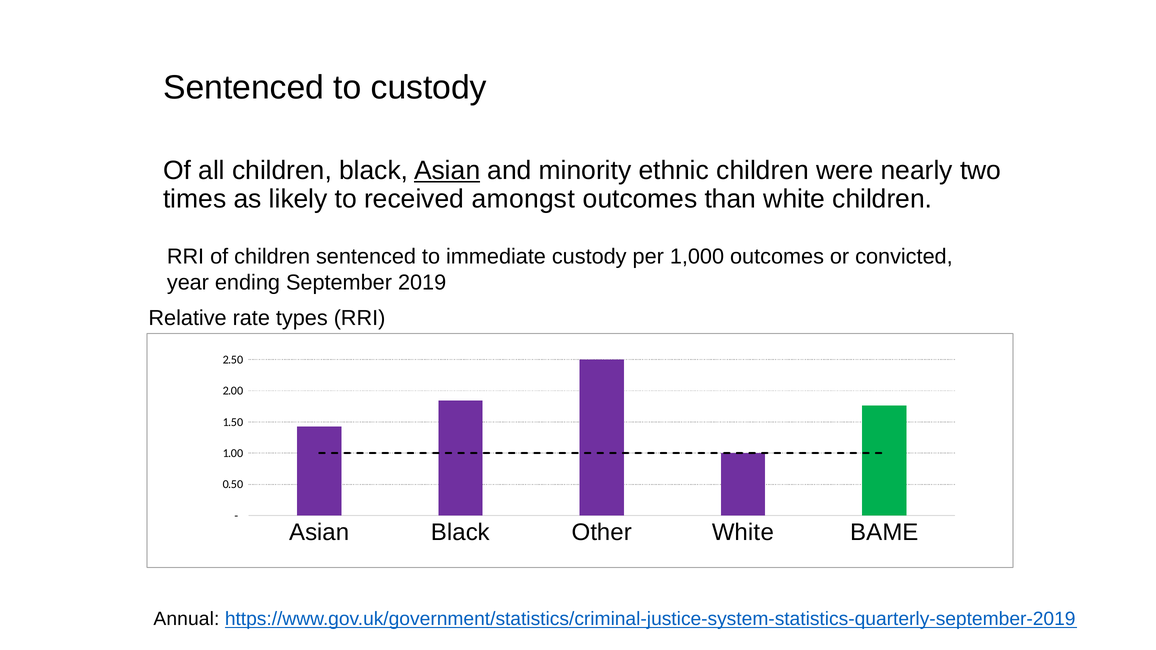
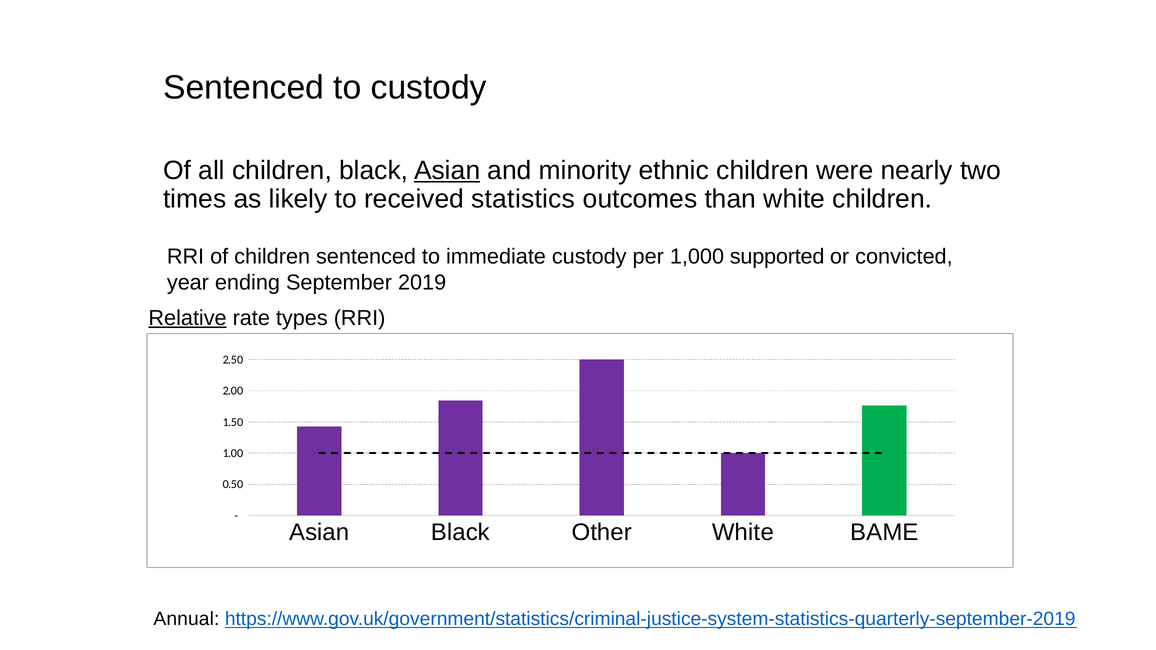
amongst: amongst -> statistics
1,000 outcomes: outcomes -> supported
Relative underline: none -> present
